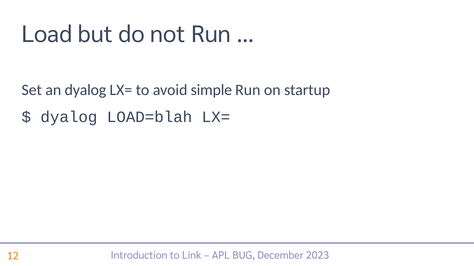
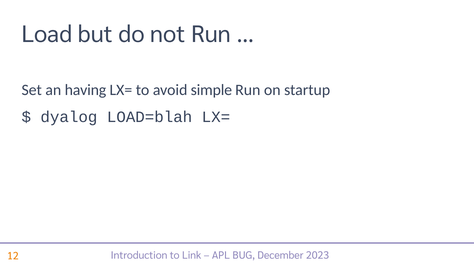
an dyalog: dyalog -> having
